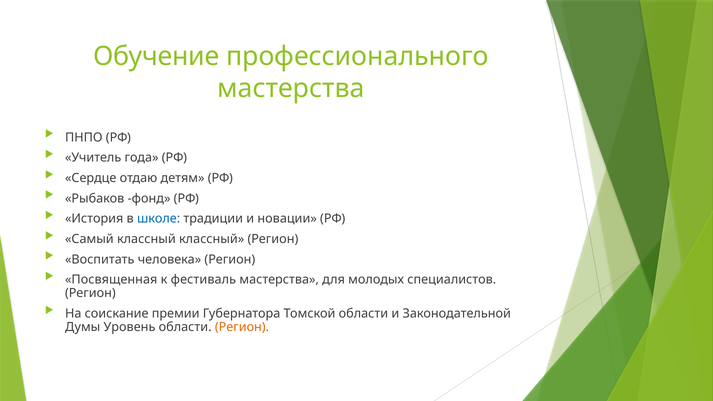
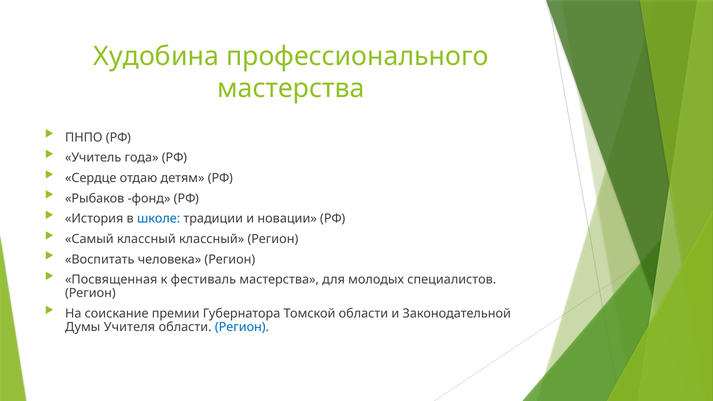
Обучение: Обучение -> Худобина
Уровень: Уровень -> Учителя
Регион at (242, 327) colour: orange -> blue
